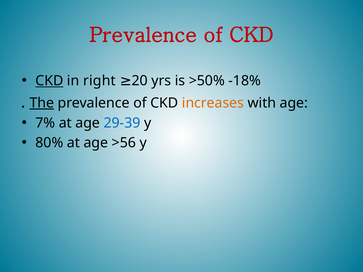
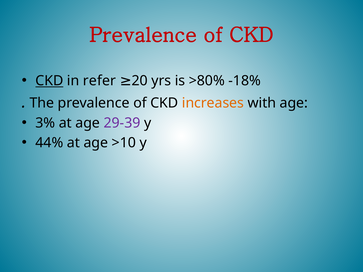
right: right -> refer
>50%: >50% -> >80%
The underline: present -> none
7%: 7% -> 3%
29-39 colour: blue -> purple
80%: 80% -> 44%
>56: >56 -> >10
